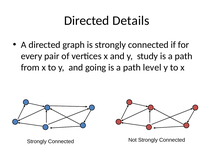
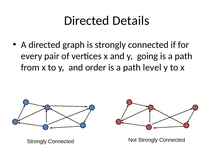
study: study -> going
going: going -> order
